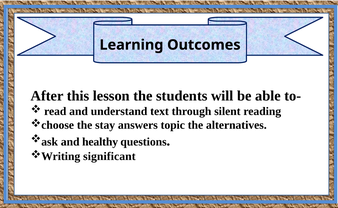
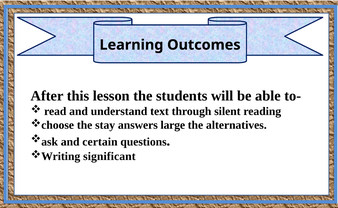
topic: topic -> large
healthy: healthy -> certain
